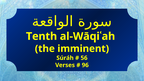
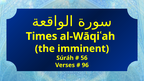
Tenth: Tenth -> Times
